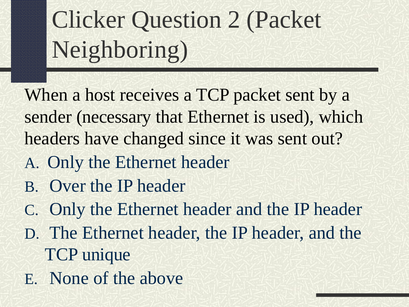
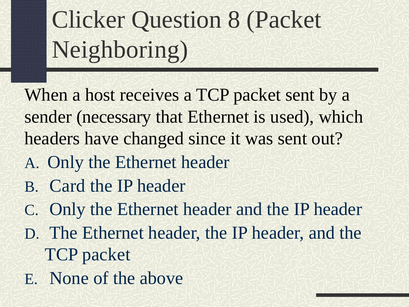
2: 2 -> 8
Over: Over -> Card
unique at (106, 254): unique -> packet
